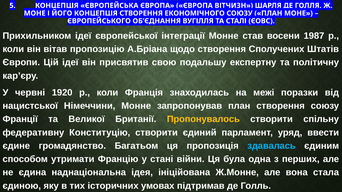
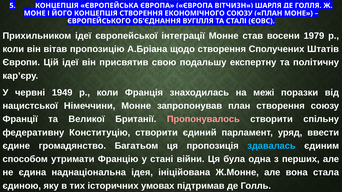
1987: 1987 -> 1979
1920: 1920 -> 1949
Пропонувалось colour: yellow -> pink
